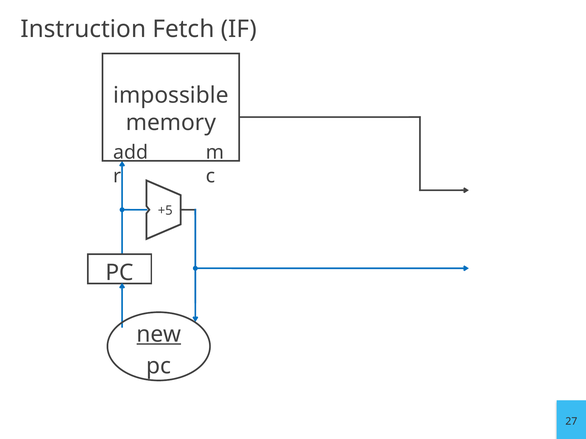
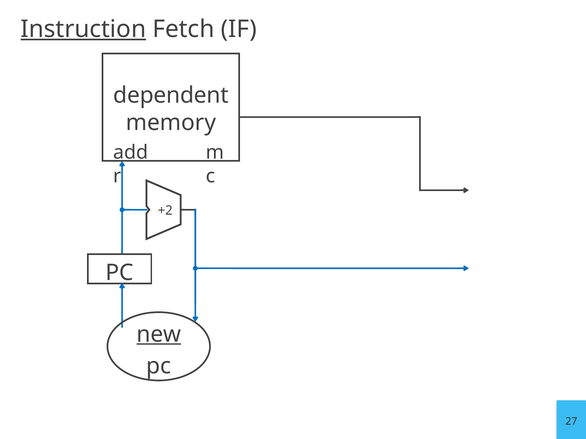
Instruction underline: none -> present
impossible: impossible -> dependent
+5: +5 -> +2
